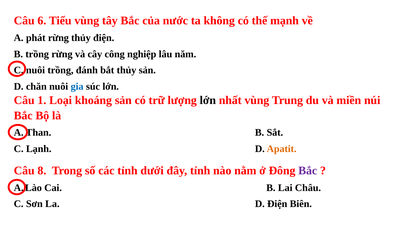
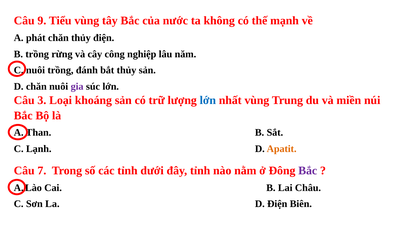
6: 6 -> 9
phát rừng: rừng -> chăn
gia colour: blue -> purple
1: 1 -> 3
lớn at (208, 101) colour: black -> blue
8: 8 -> 7
